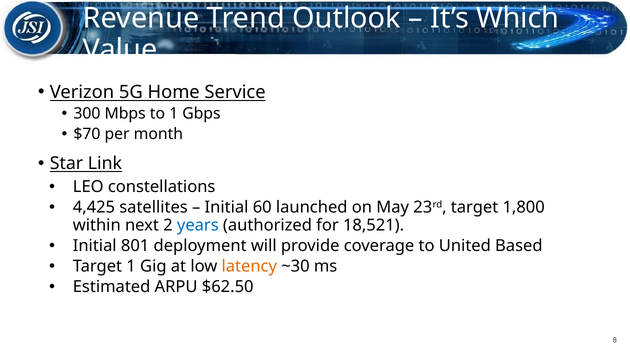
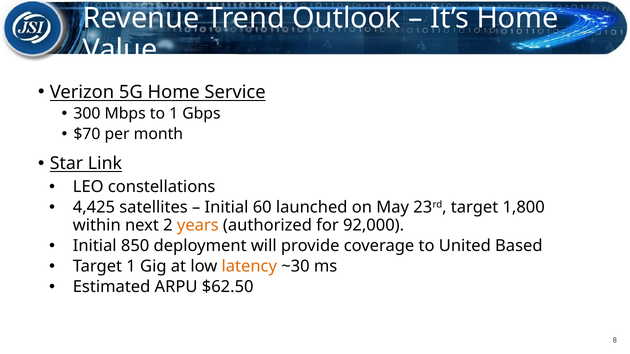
It’s Which: Which -> Home
years colour: blue -> orange
18,521: 18,521 -> 92,000
801: 801 -> 850
